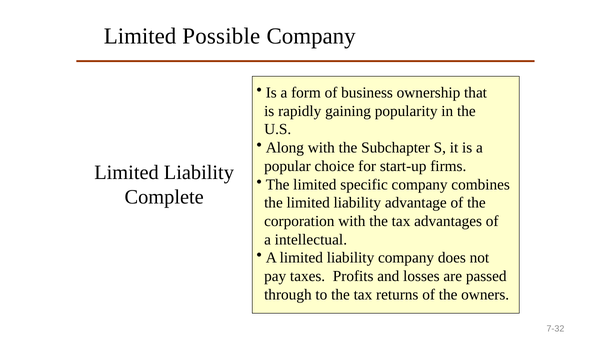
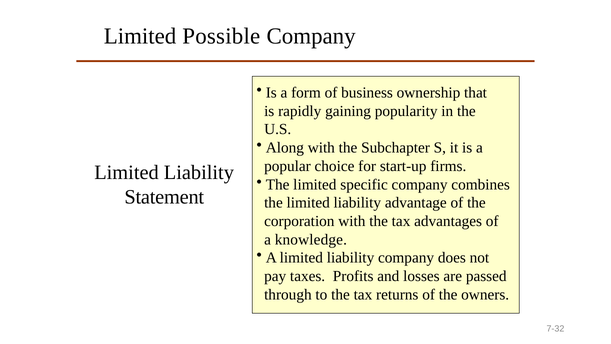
Complete: Complete -> Statement
intellectual: intellectual -> knowledge
